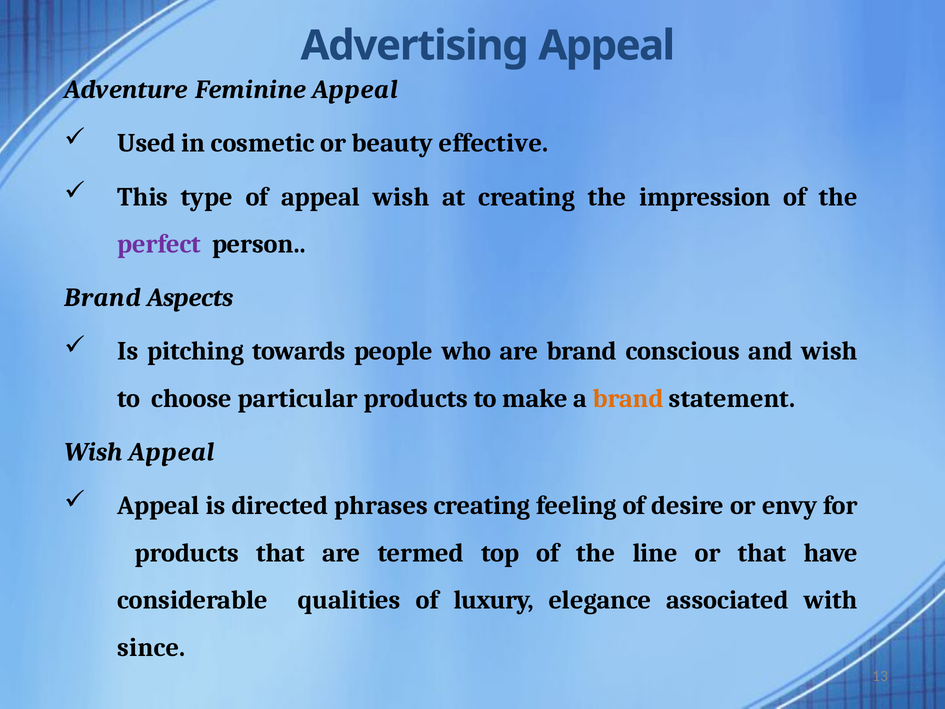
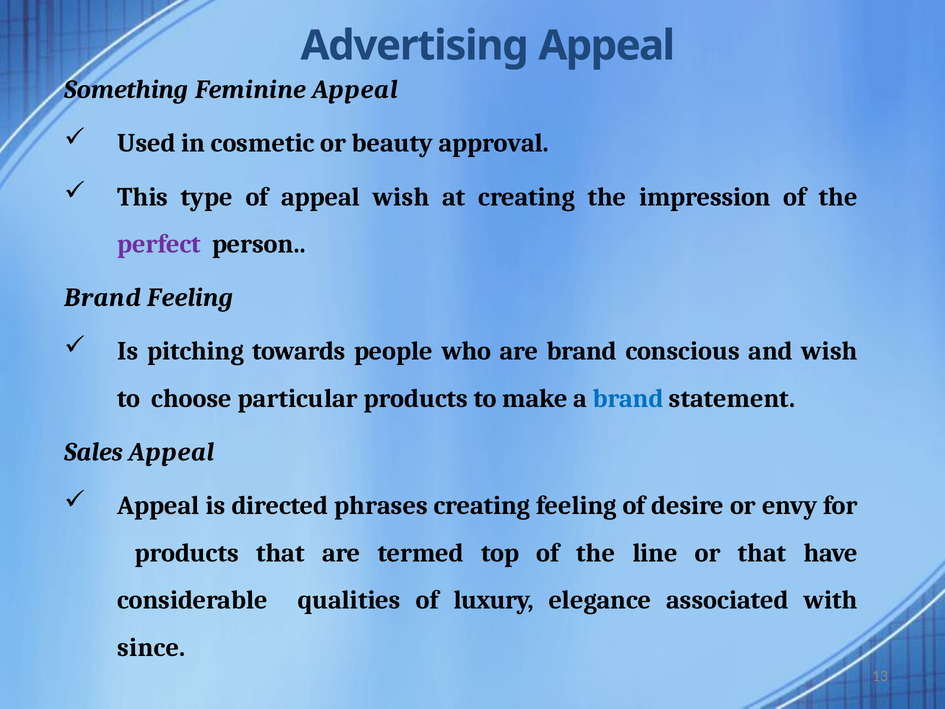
Adventure: Adventure -> Something
effective: effective -> approval
Brand Aspects: Aspects -> Feeling
brand at (628, 398) colour: orange -> blue
Wish at (93, 452): Wish -> Sales
